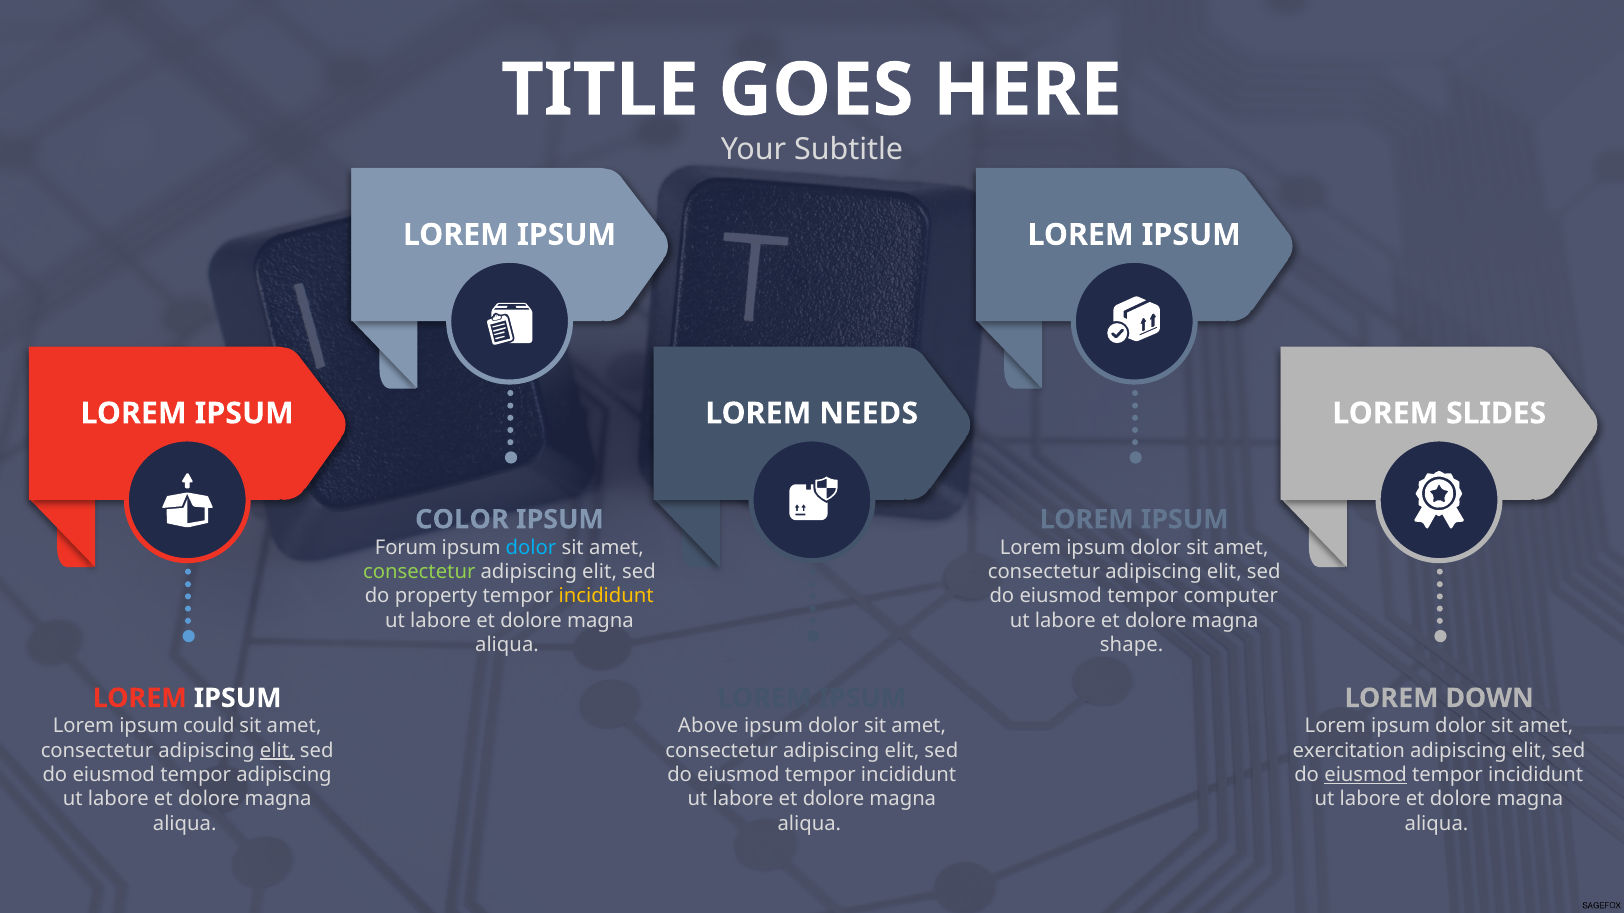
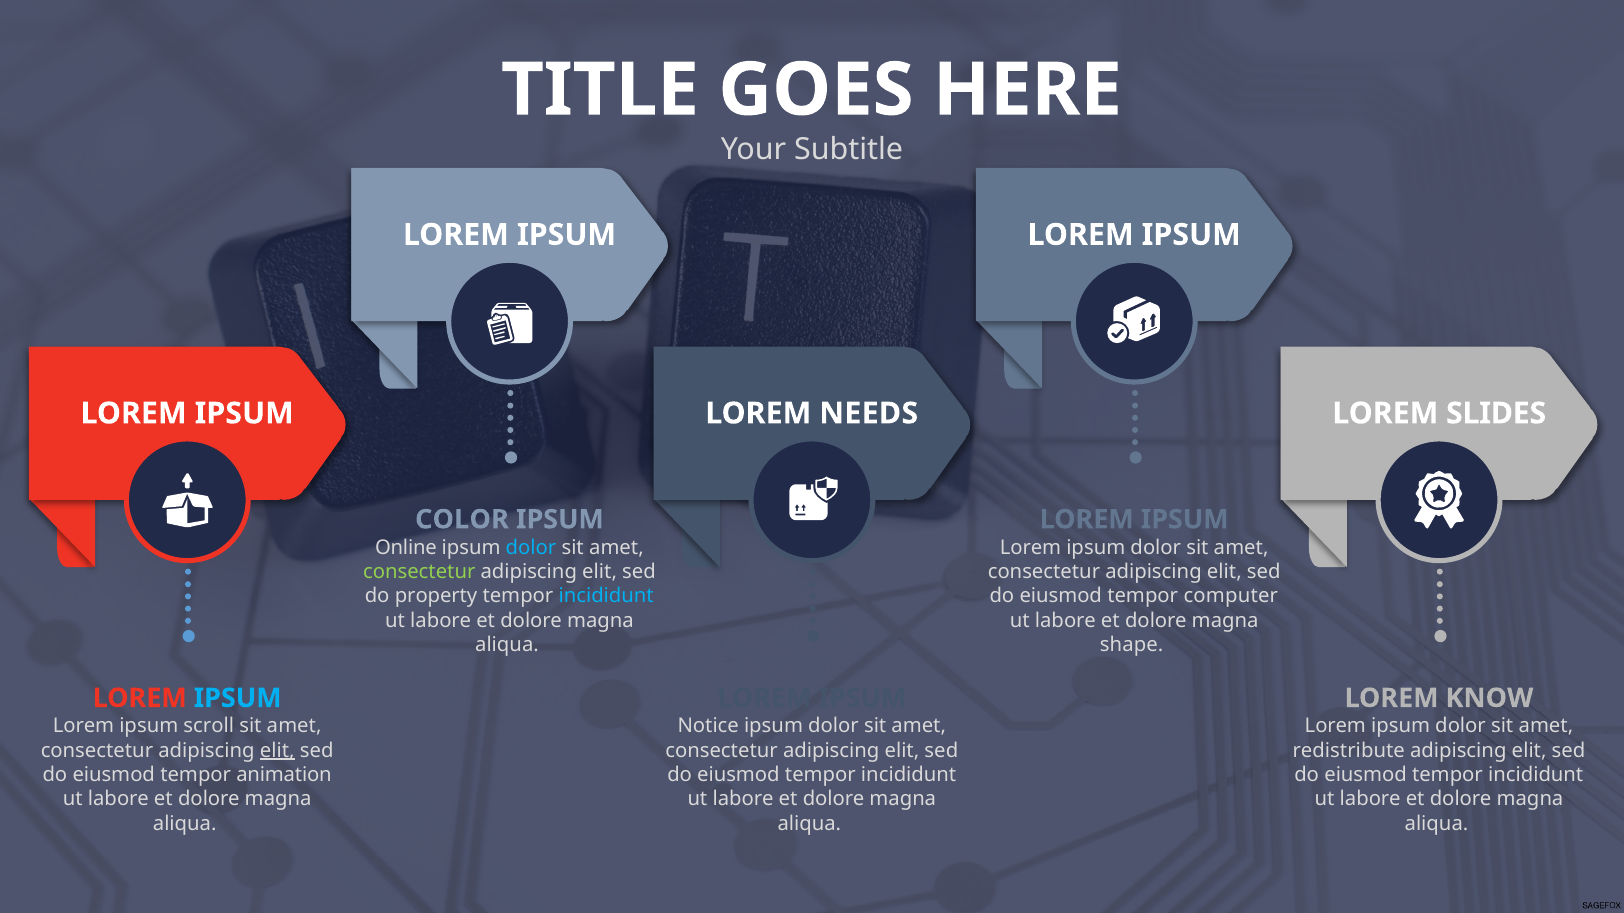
Forum: Forum -> Online
incididunt at (606, 596) colour: yellow -> light blue
IPSUM at (238, 698) colour: white -> light blue
DOWN: DOWN -> KNOW
could: could -> scroll
Above: Above -> Notice
exercitation: exercitation -> redistribute
tempor adipiscing: adipiscing -> animation
eiusmod at (1366, 775) underline: present -> none
